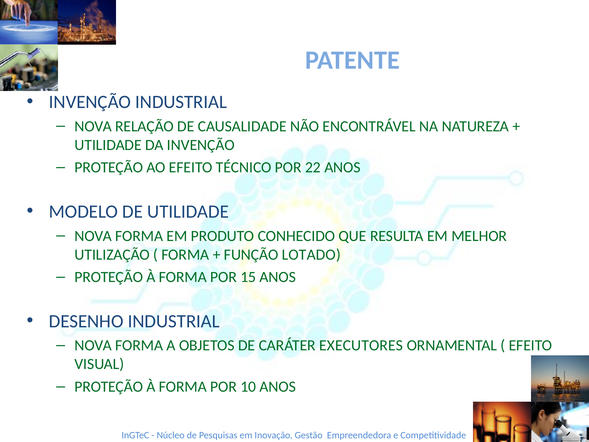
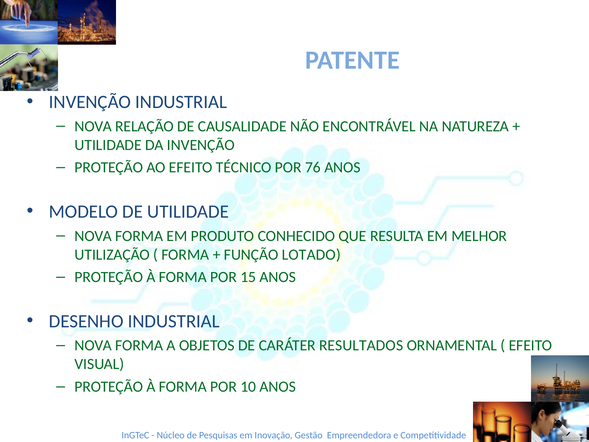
22: 22 -> 76
EXECUTORES: EXECUTORES -> RESULTADOS
